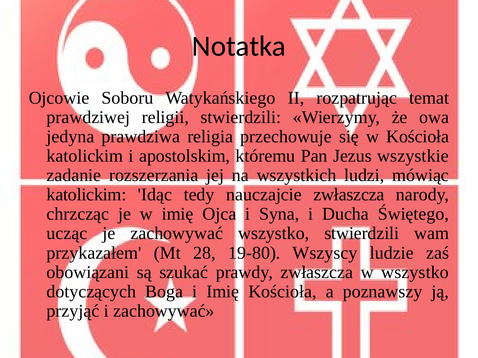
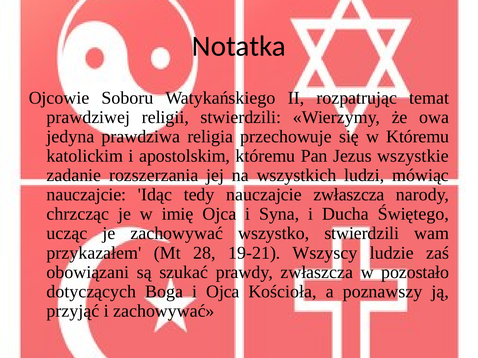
w Kościoła: Kościoła -> Któremu
katolickim at (87, 195): katolickim -> nauczajcie
19-80: 19-80 -> 19-21
w wszystko: wszystko -> pozostało
i Imię: Imię -> Ojca
